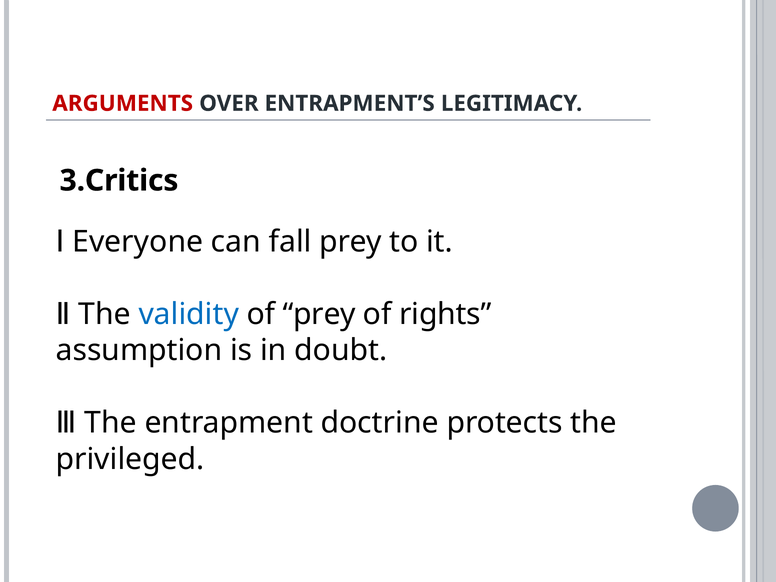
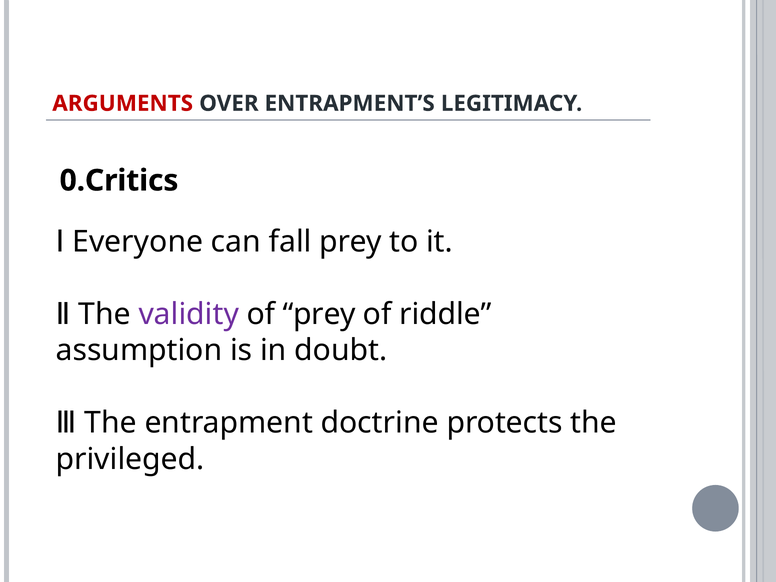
3.Critics: 3.Critics -> 0.Critics
validity colour: blue -> purple
rights: rights -> riddle
